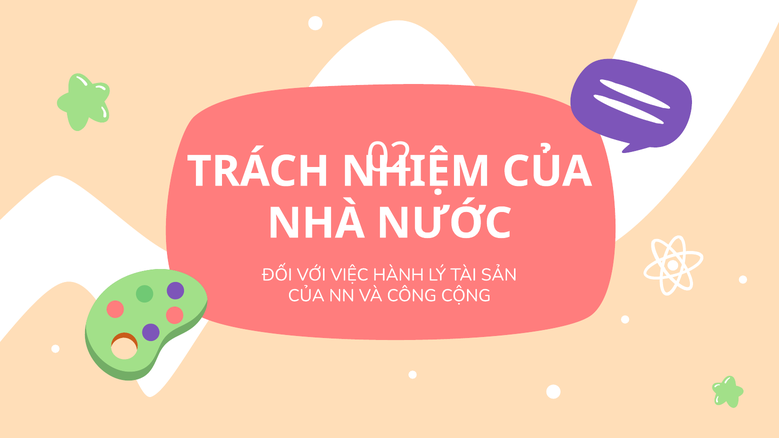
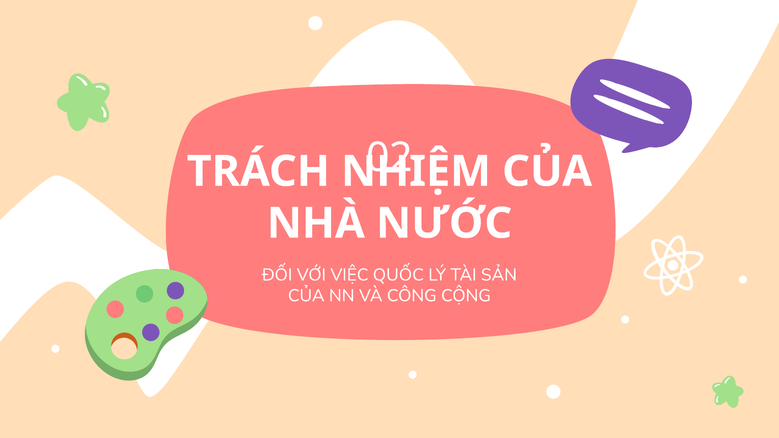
HÀNH: HÀNH -> QUỐC
